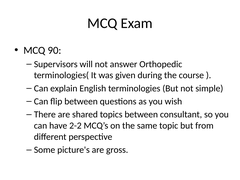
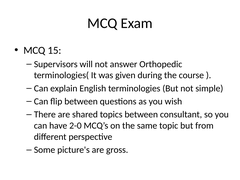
90: 90 -> 15
2-2: 2-2 -> 2-0
